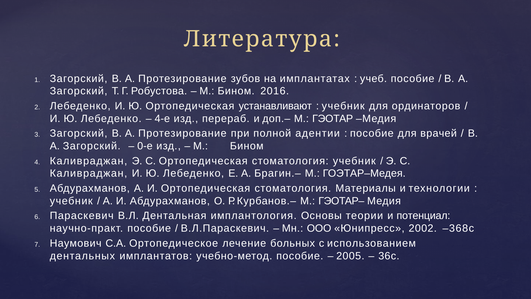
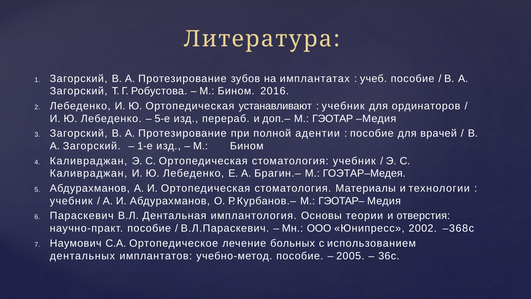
4-е: 4-е -> 5-е
0-е: 0-е -> 1-е
потенциал: потенциал -> отверстия
